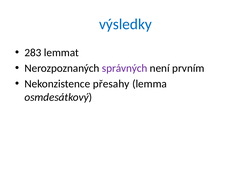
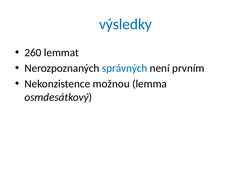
283: 283 -> 260
správných colour: purple -> blue
přesahy: přesahy -> možnou
